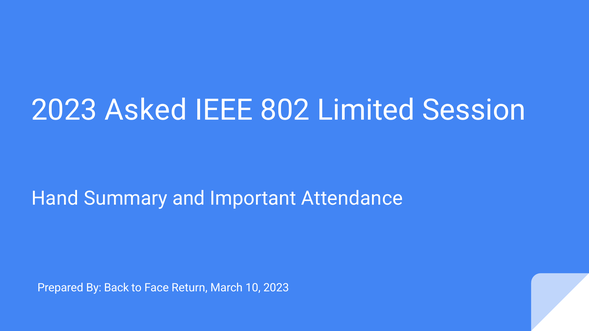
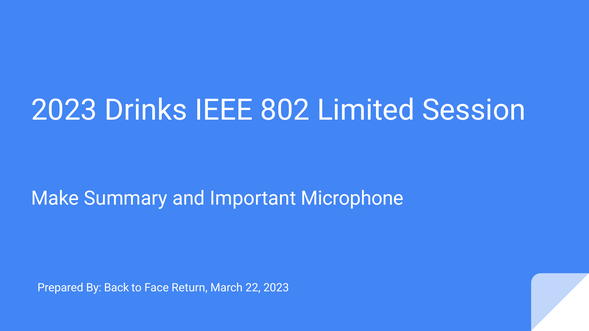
Asked: Asked -> Drinks
Hand: Hand -> Make
Attendance: Attendance -> Microphone
10: 10 -> 22
